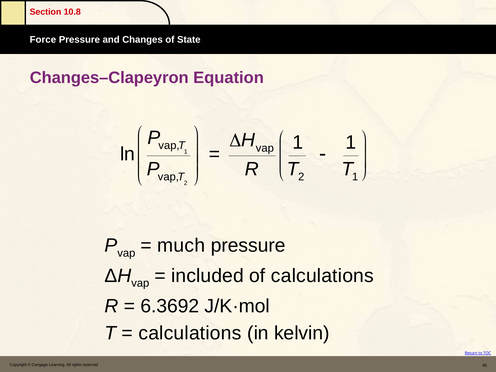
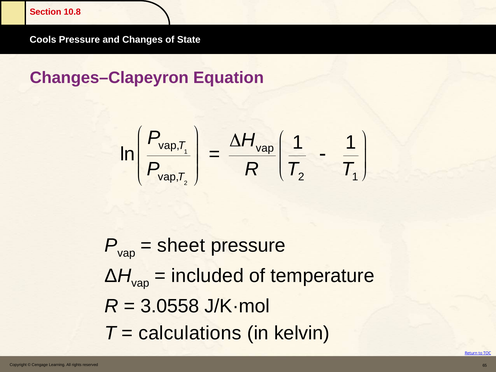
Force: Force -> Cools
much: much -> sheet
of calculations: calculations -> temperature
6.3692: 6.3692 -> 3.0558
